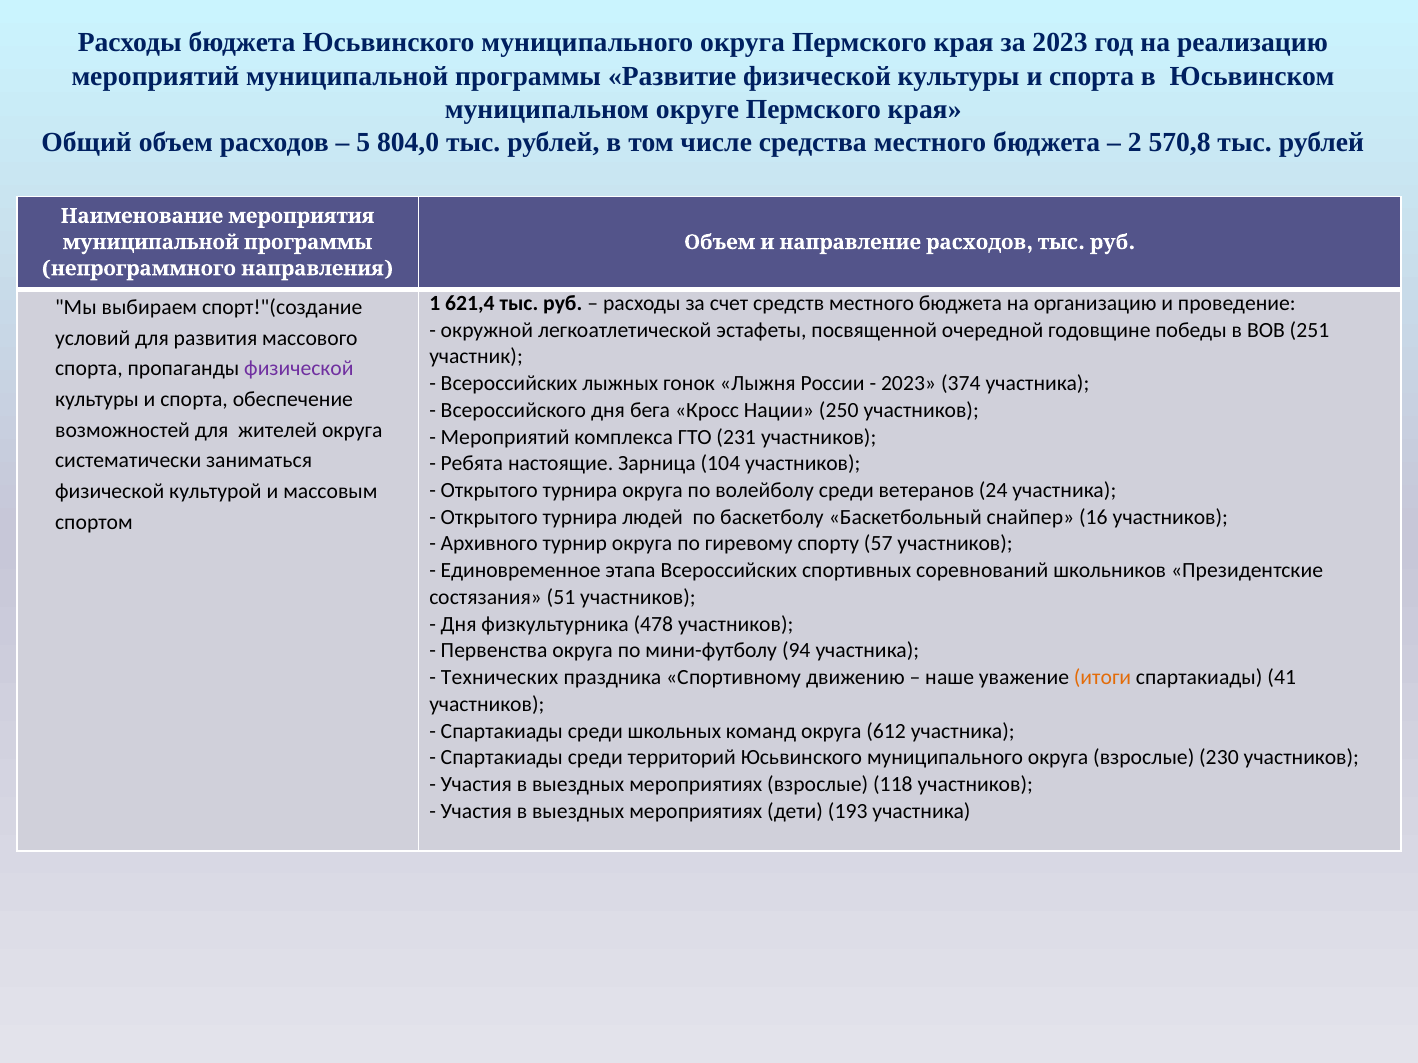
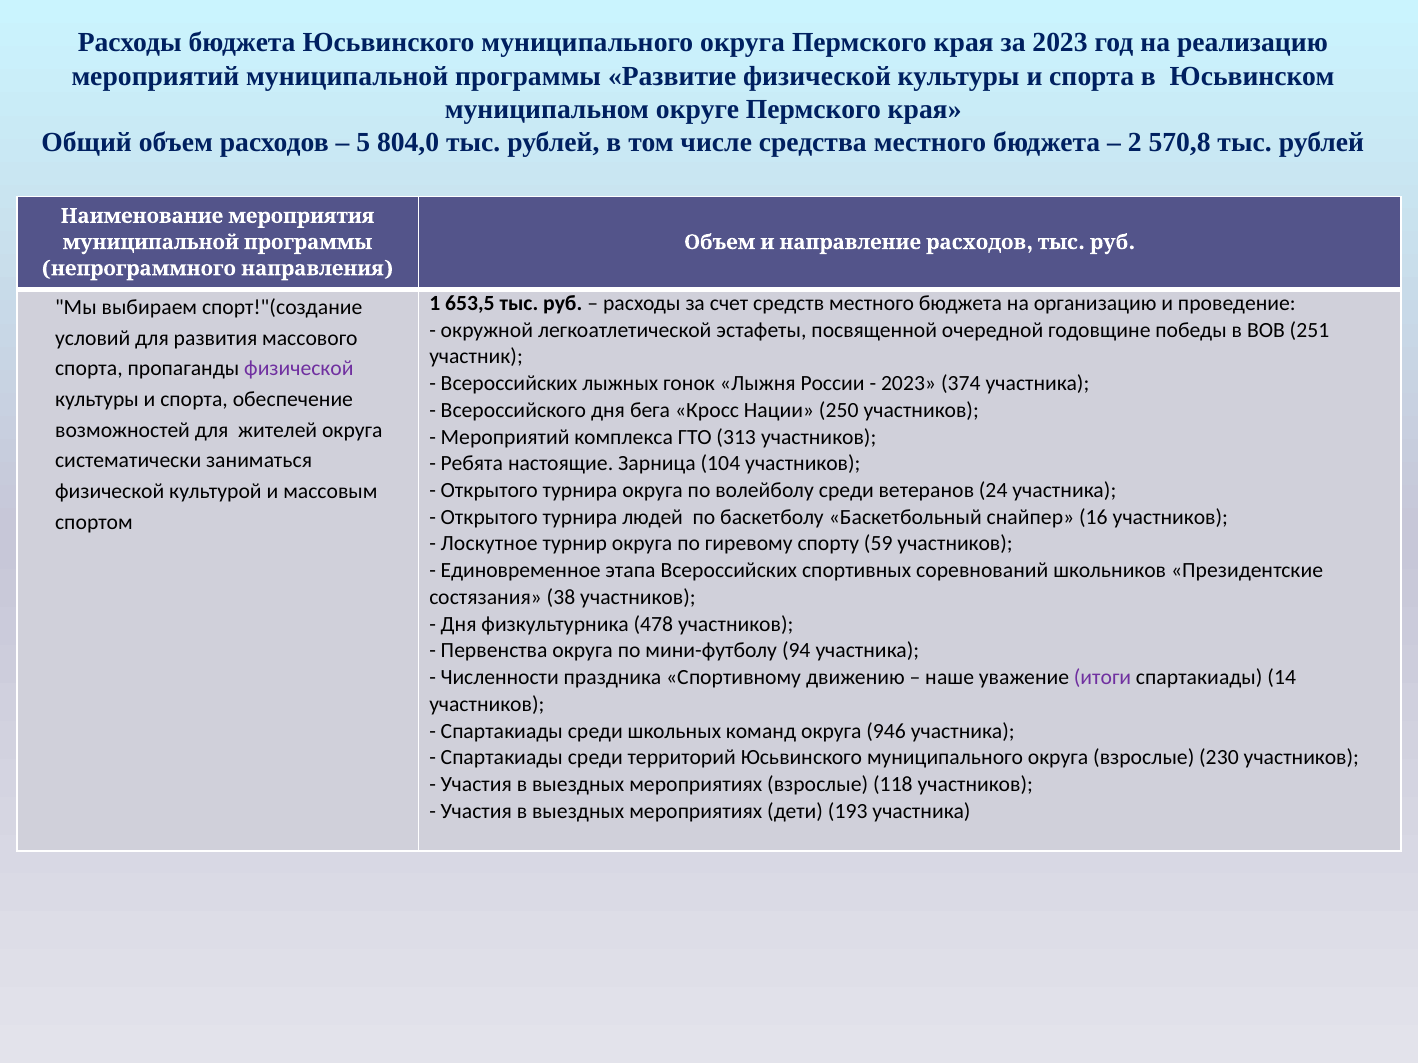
621,4: 621,4 -> 653,5
231: 231 -> 313
Архивного: Архивного -> Лоскутное
57: 57 -> 59
51: 51 -> 38
Технических: Технических -> Численности
итоги colour: orange -> purple
41: 41 -> 14
612: 612 -> 946
